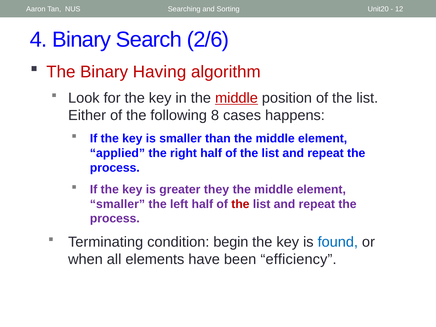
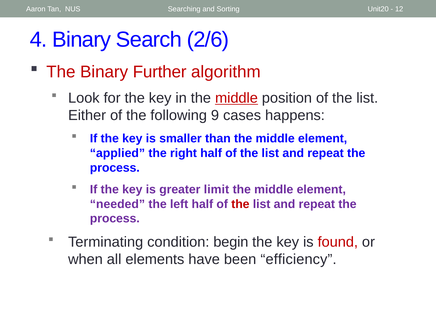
Having: Having -> Further
8: 8 -> 9
they: they -> limit
smaller at (117, 204): smaller -> needed
found colour: blue -> red
